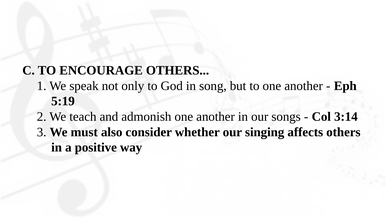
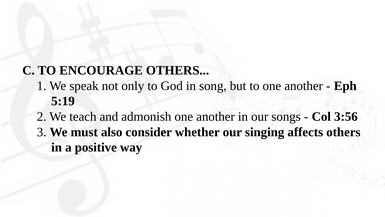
3:14: 3:14 -> 3:56
